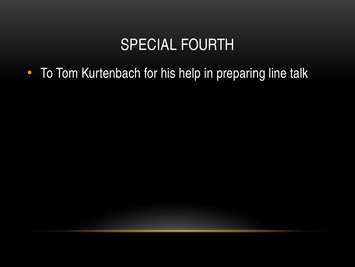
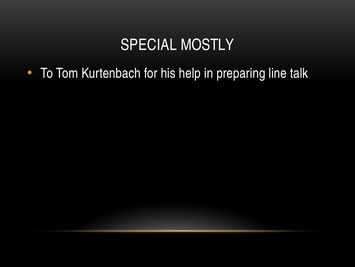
FOURTH: FOURTH -> MOSTLY
